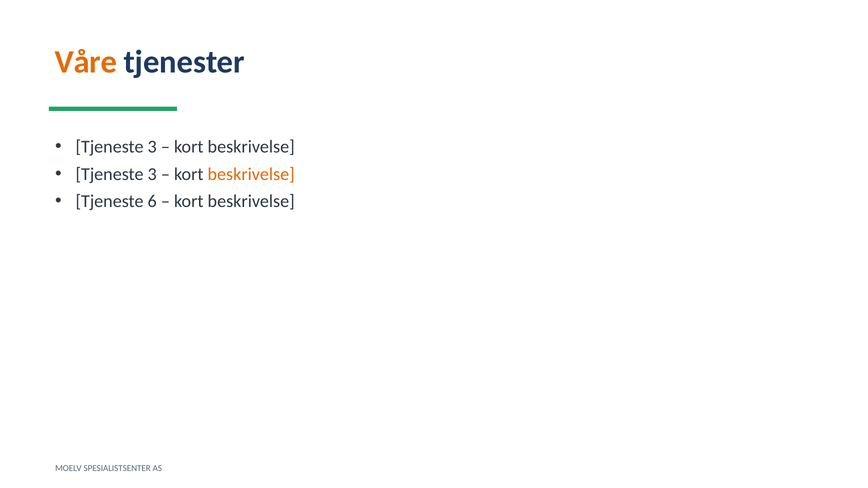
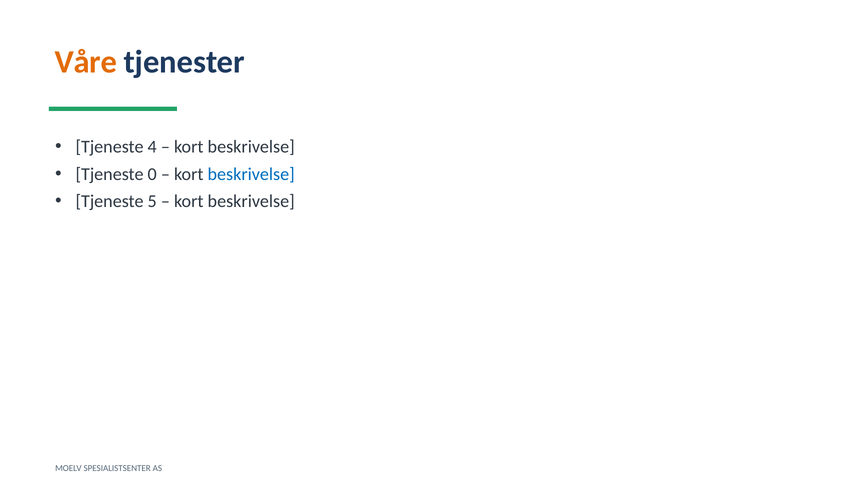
3 at (152, 147): 3 -> 4
3 at (152, 174): 3 -> 0
beskrivelse at (251, 174) colour: orange -> blue
6: 6 -> 5
